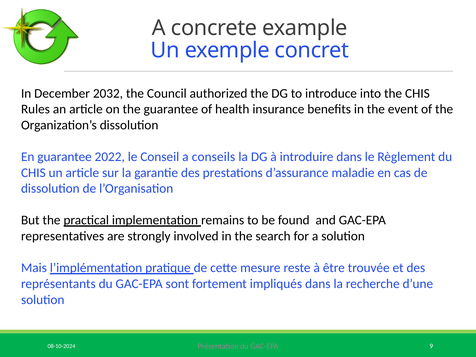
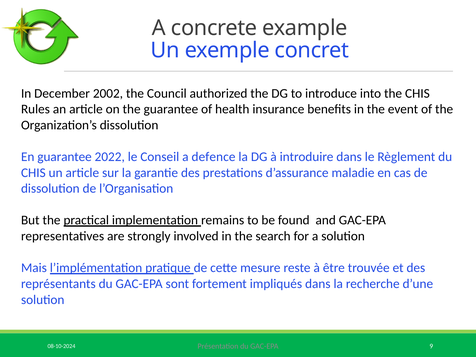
2032: 2032 -> 2002
conseils: conseils -> defence
